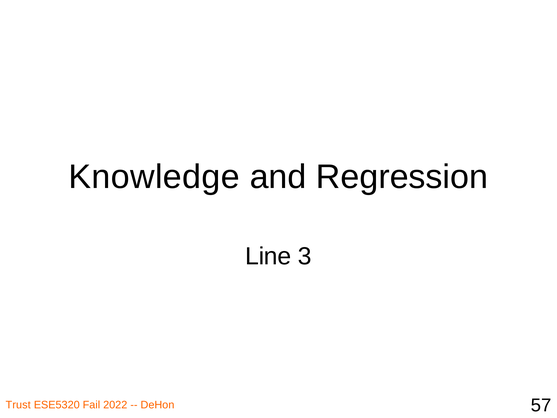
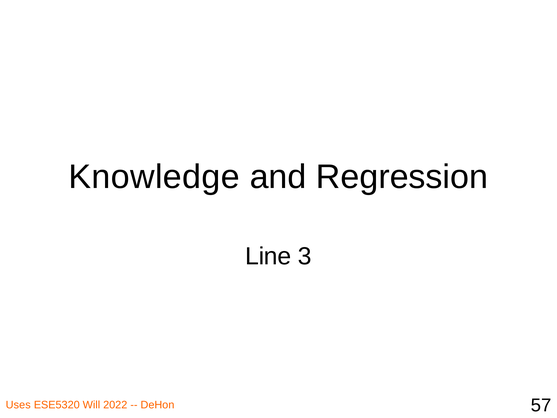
Trust: Trust -> Uses
Fail: Fail -> Will
